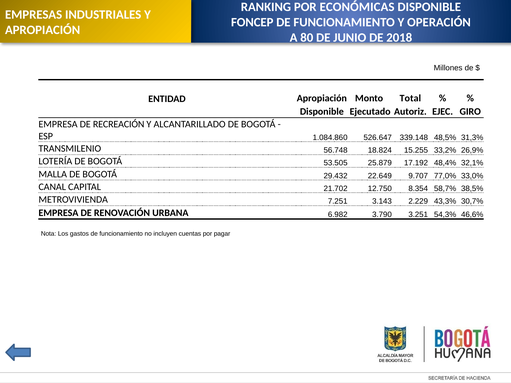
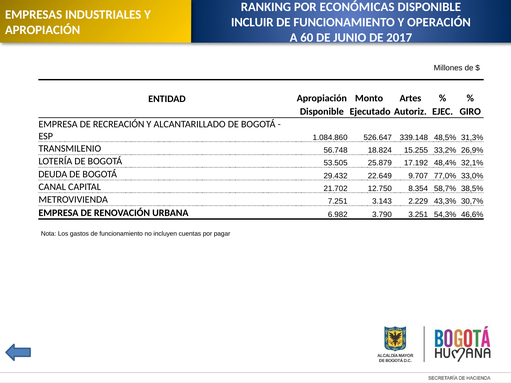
FONCEP: FONCEP -> INCLUIR
80: 80 -> 60
2018: 2018 -> 2017
Total: Total -> Artes
MALLA: MALLA -> DEUDA
